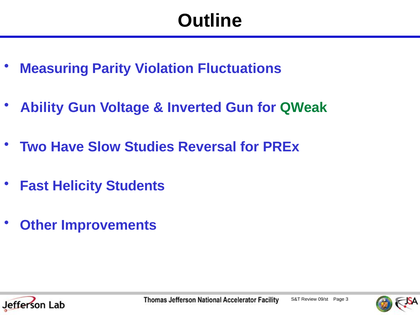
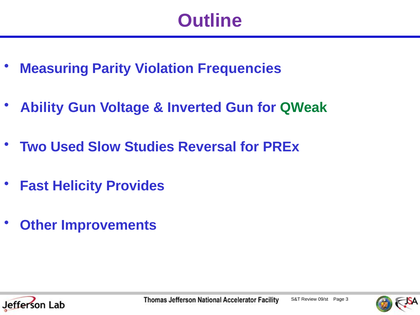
Outline colour: black -> purple
Fluctuations: Fluctuations -> Frequencies
Have: Have -> Used
Students: Students -> Provides
